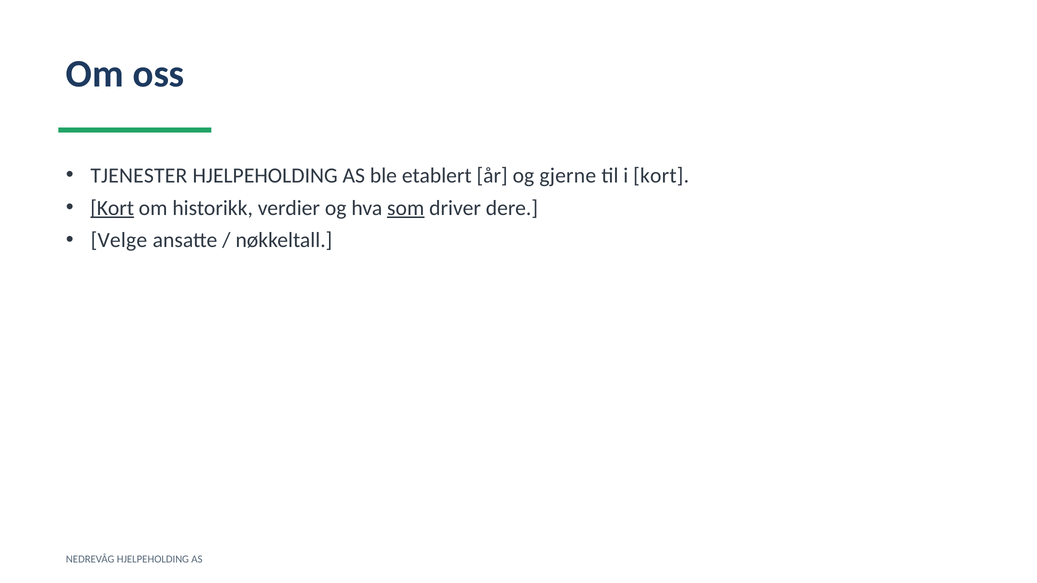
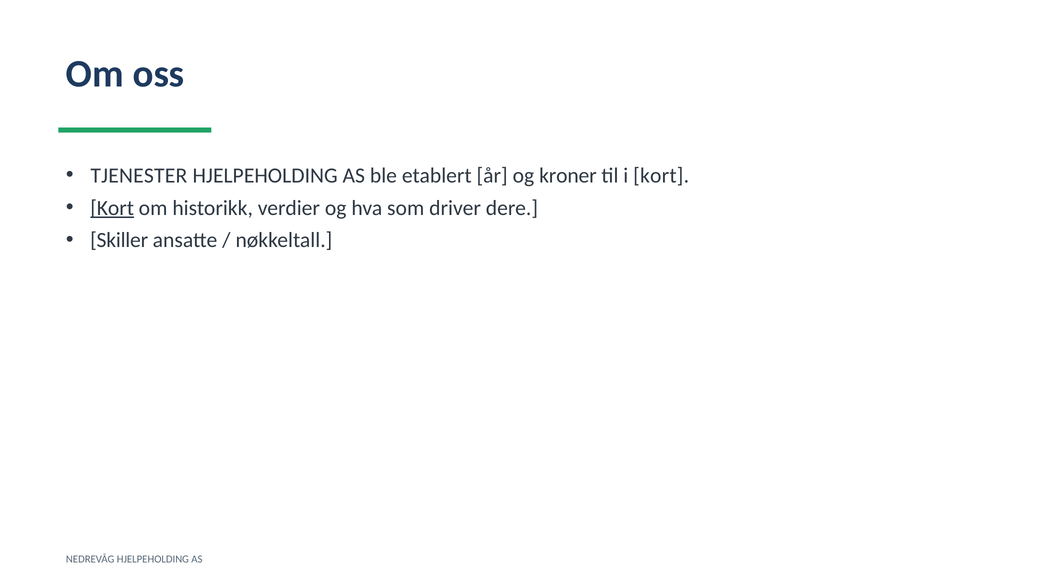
gjerne: gjerne -> kroner
som underline: present -> none
Velge: Velge -> Skiller
